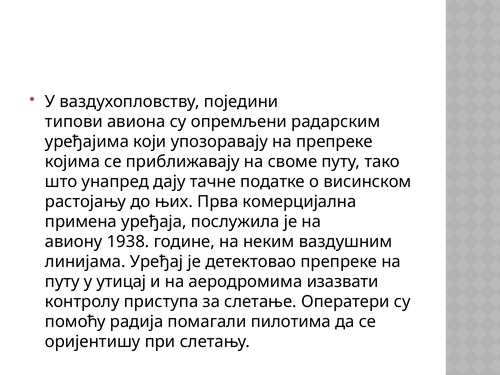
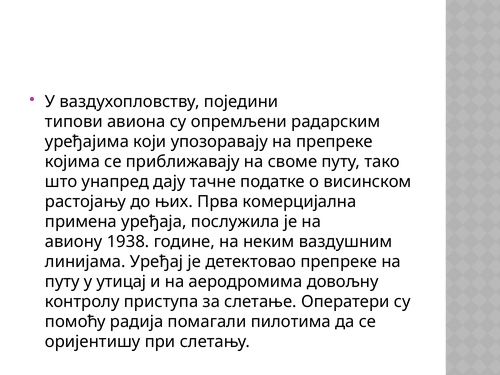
изазвати: изазвати -> довољну
